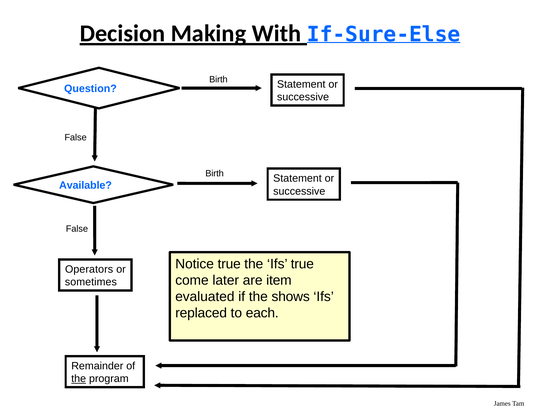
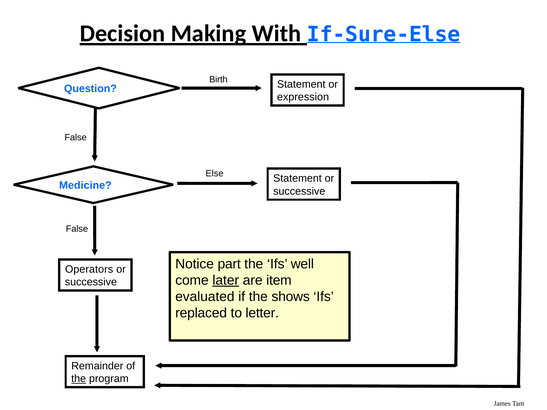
successive at (303, 97): successive -> expression
Birth at (215, 174): Birth -> Else
Available: Available -> Medicine
Notice true: true -> part
Ifs true: true -> well
later underline: none -> present
sometimes at (91, 282): sometimes -> successive
each: each -> letter
